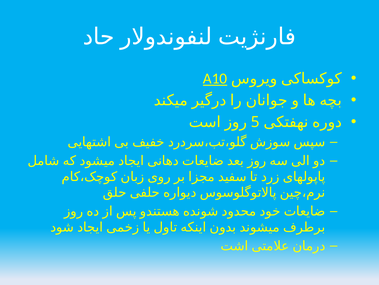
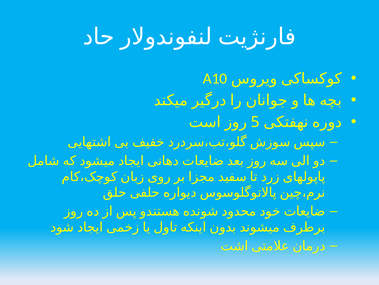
A10 underline: present -> none
